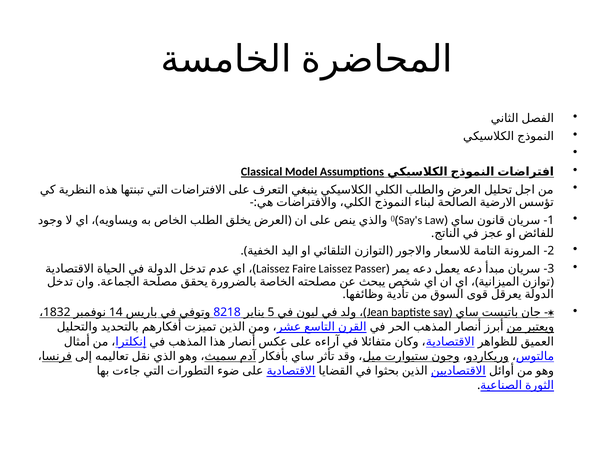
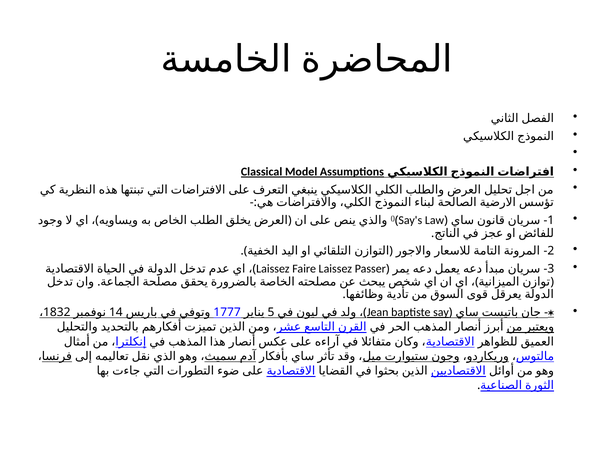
8218: 8218 -> 1777
